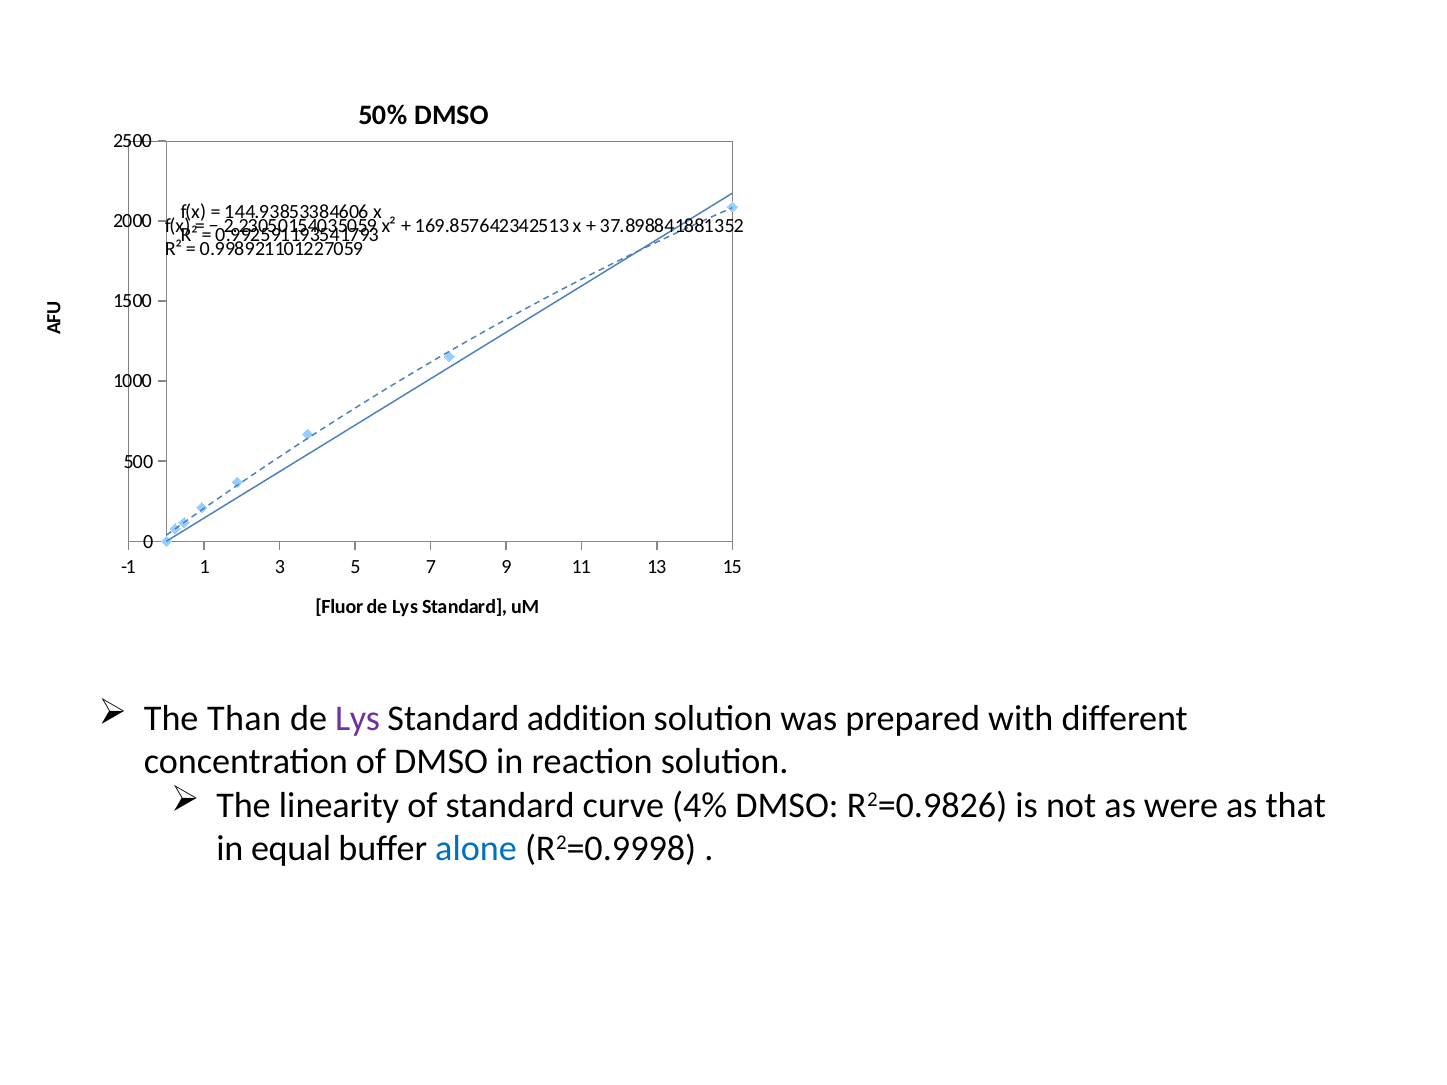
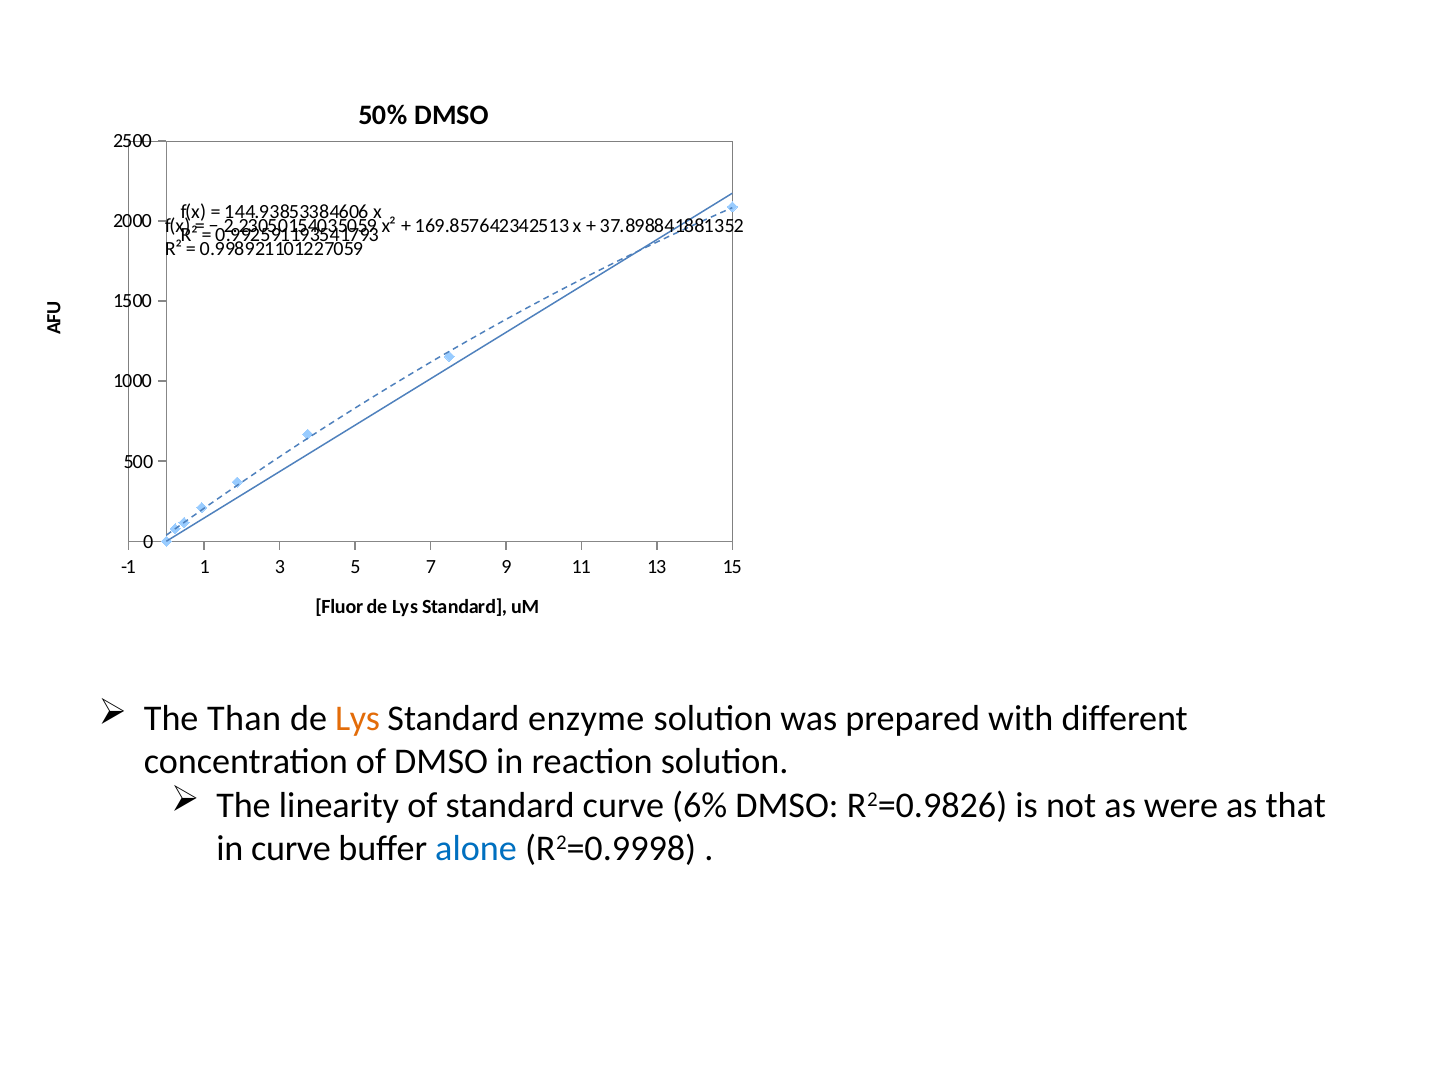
Lys at (358, 719) colour: purple -> orange
addition: addition -> enzyme
4%: 4% -> 6%
in equal: equal -> curve
